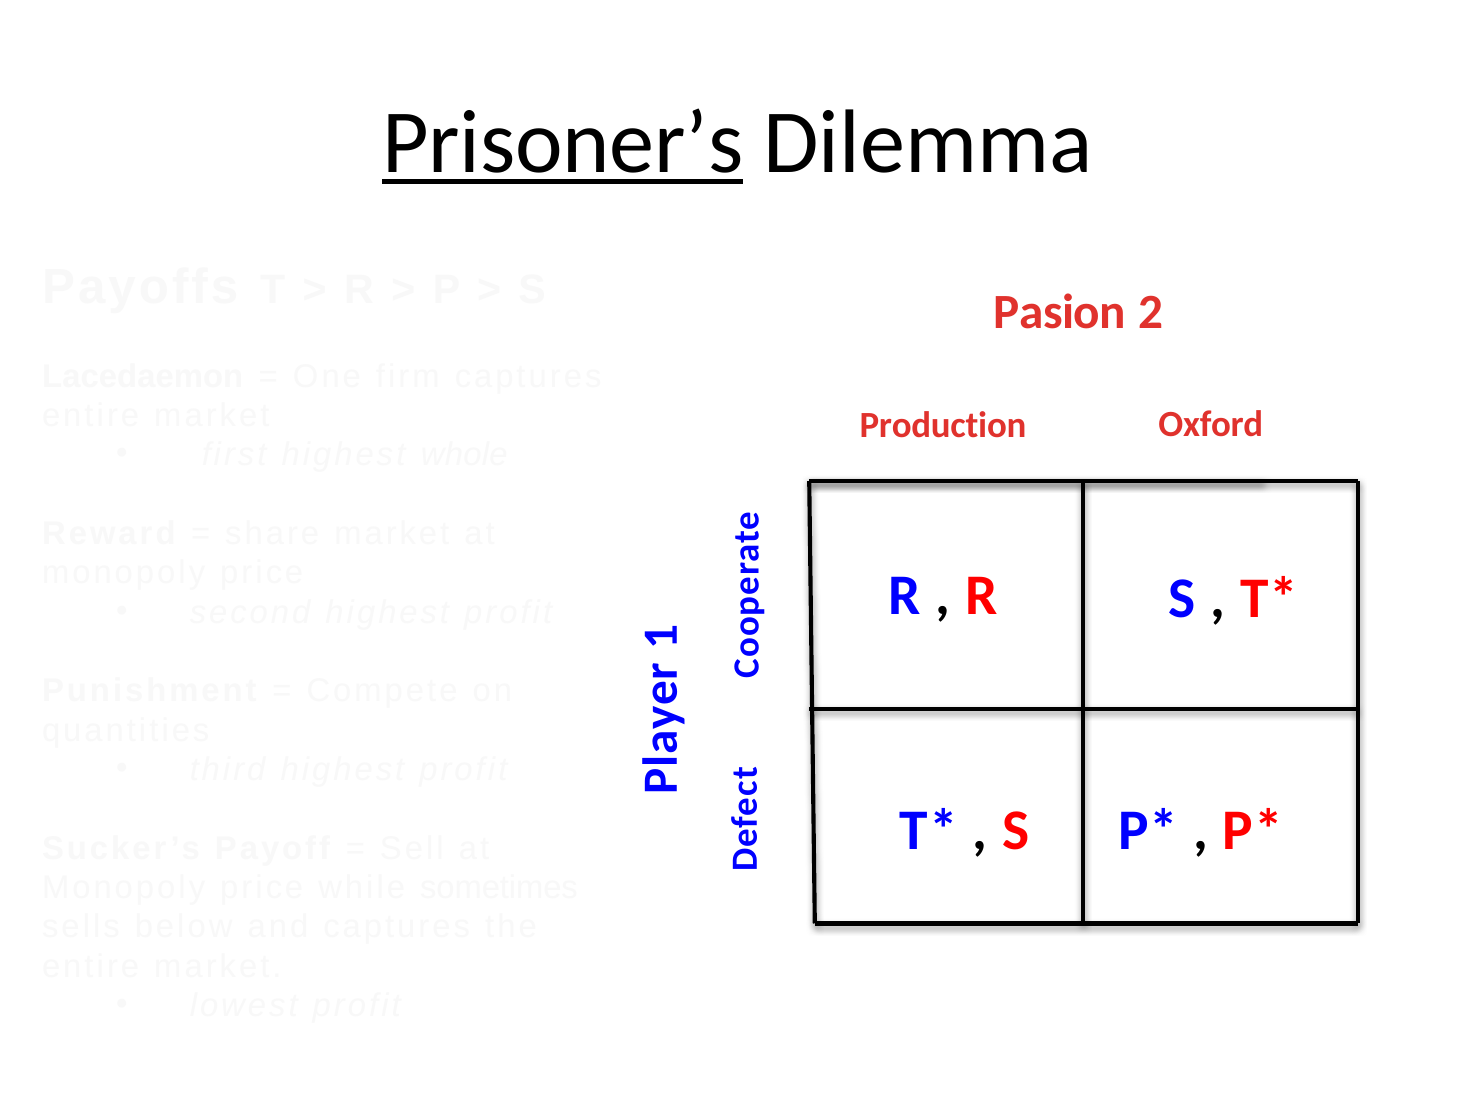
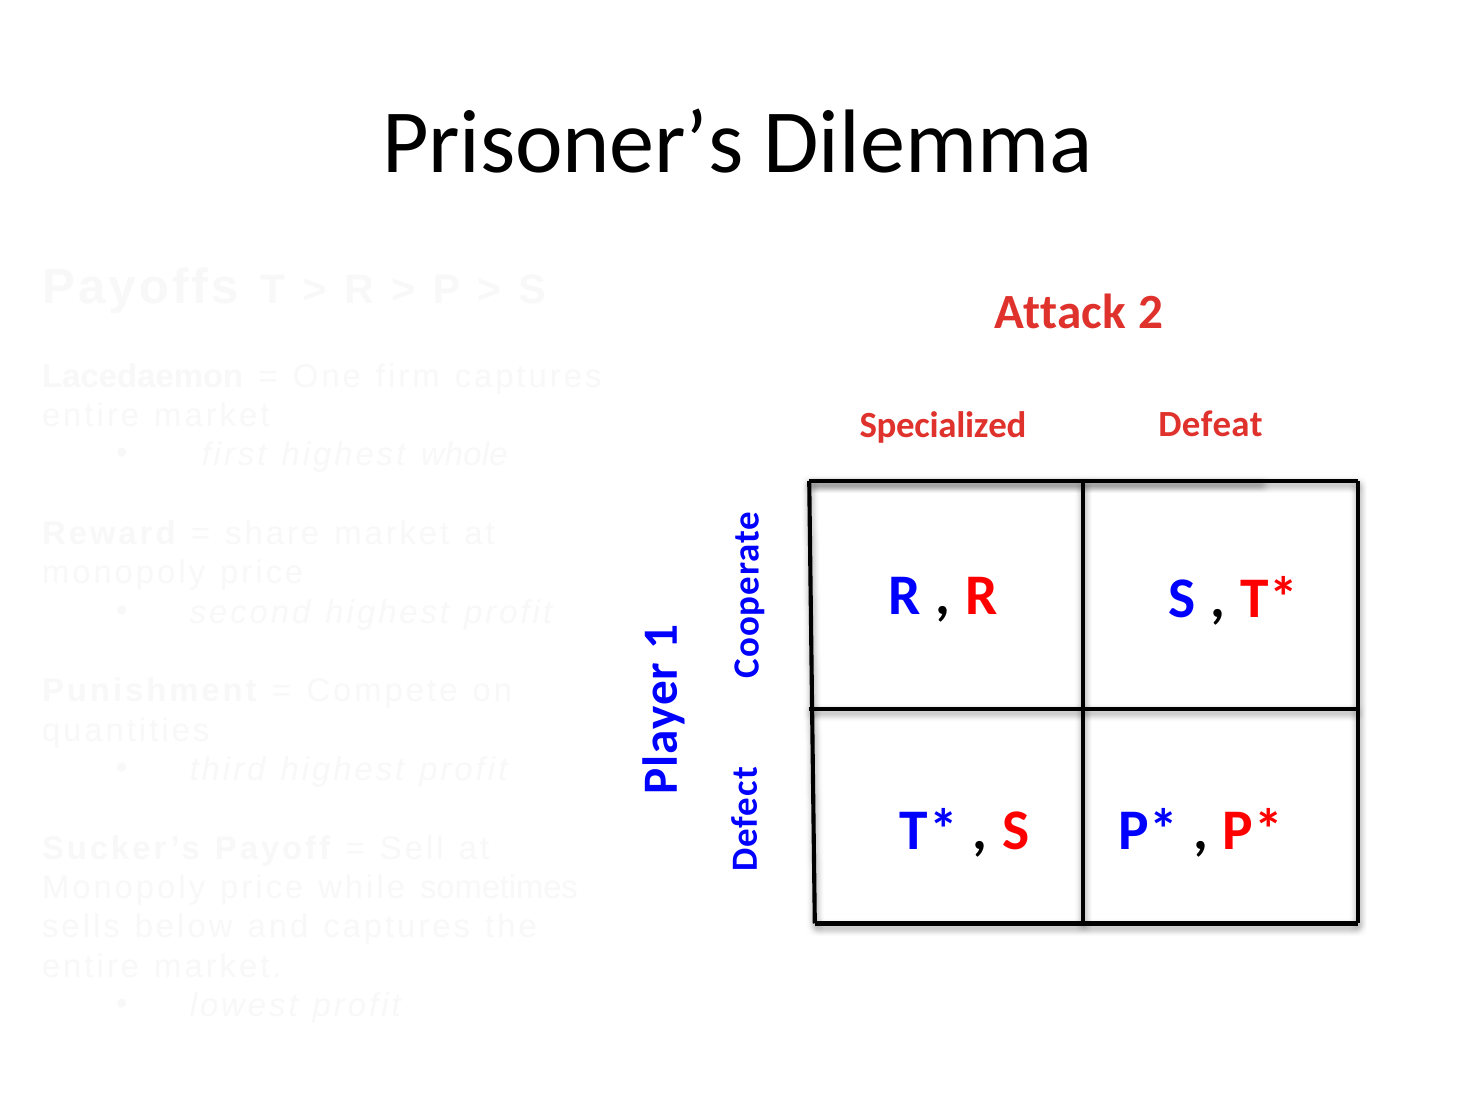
Prisoner’s underline: present -> none
Pasion: Pasion -> Attack
Oxford: Oxford -> Defeat
Production: Production -> Specialized
